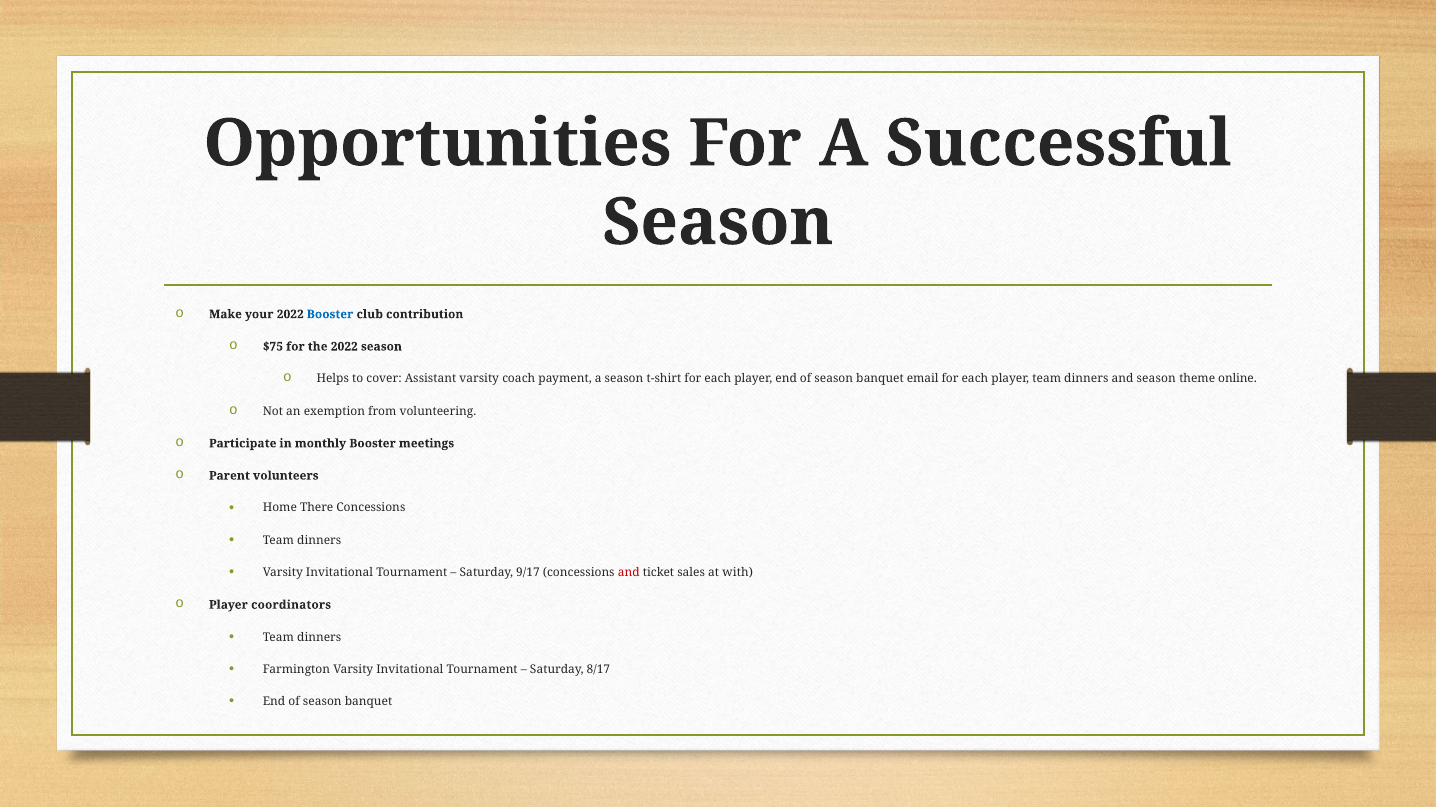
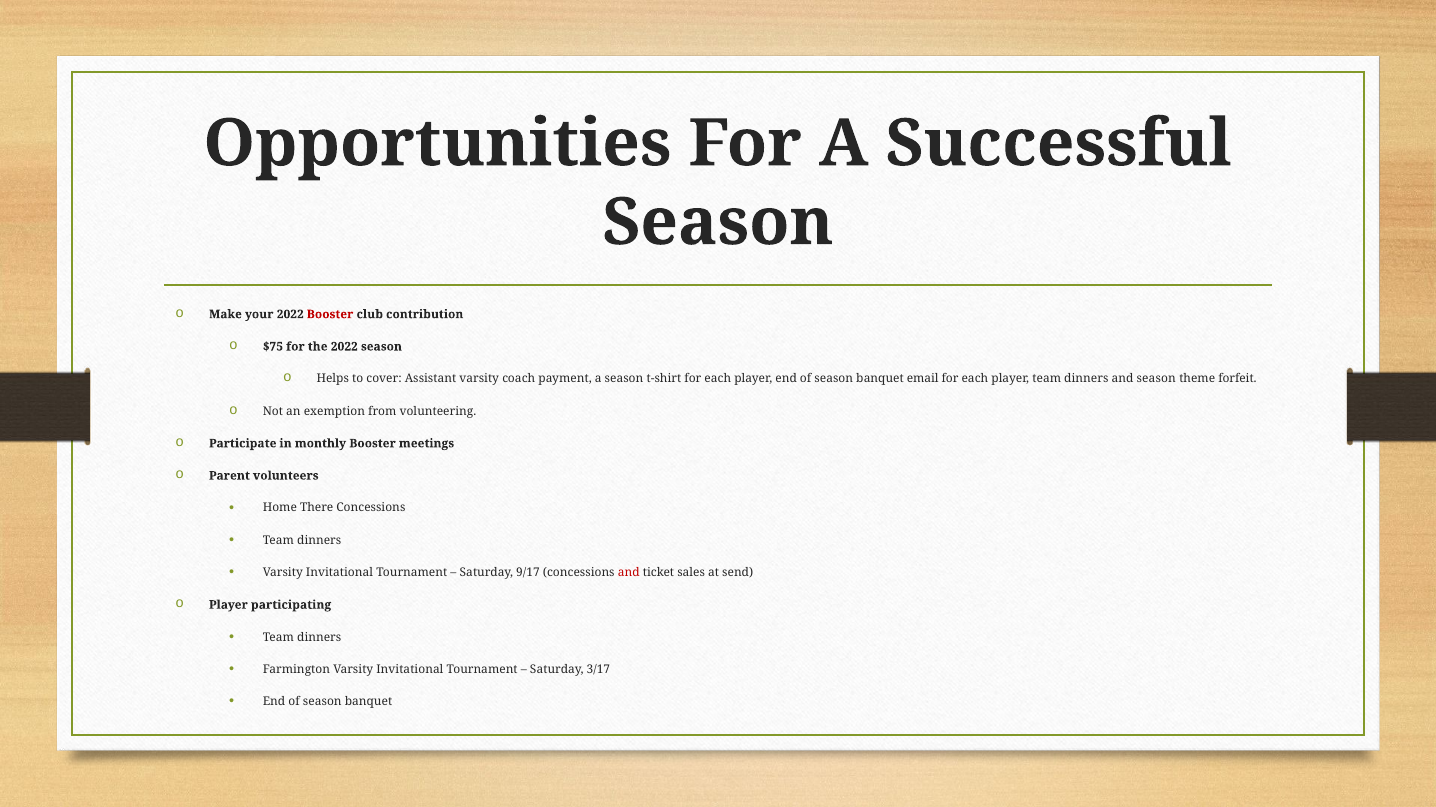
Booster at (330, 315) colour: blue -> red
online: online -> forfeit
with: with -> send
coordinators: coordinators -> participating
8/17: 8/17 -> 3/17
